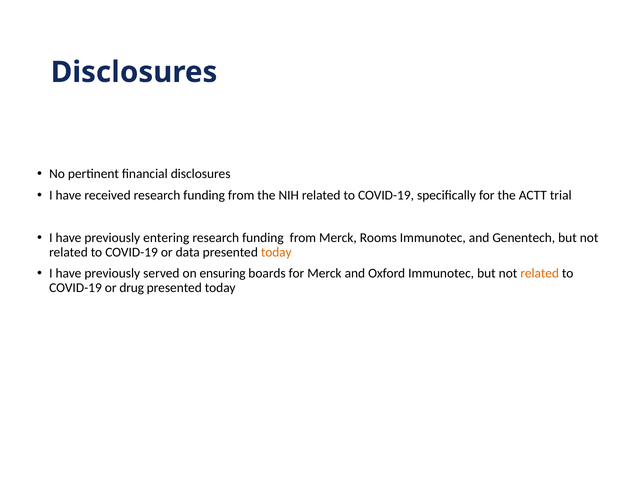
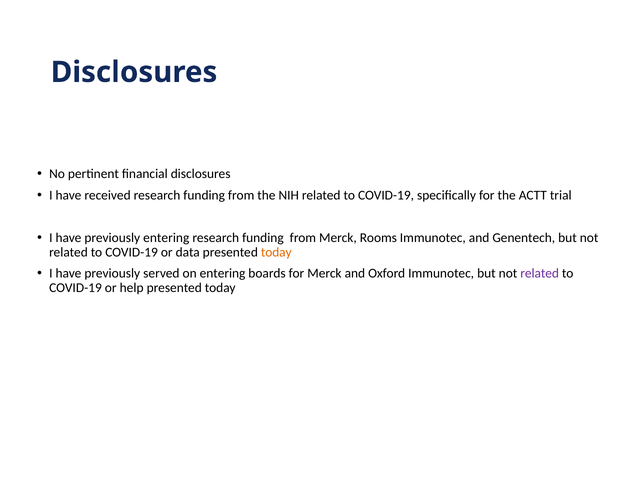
on ensuring: ensuring -> entering
related at (540, 273) colour: orange -> purple
drug: drug -> help
